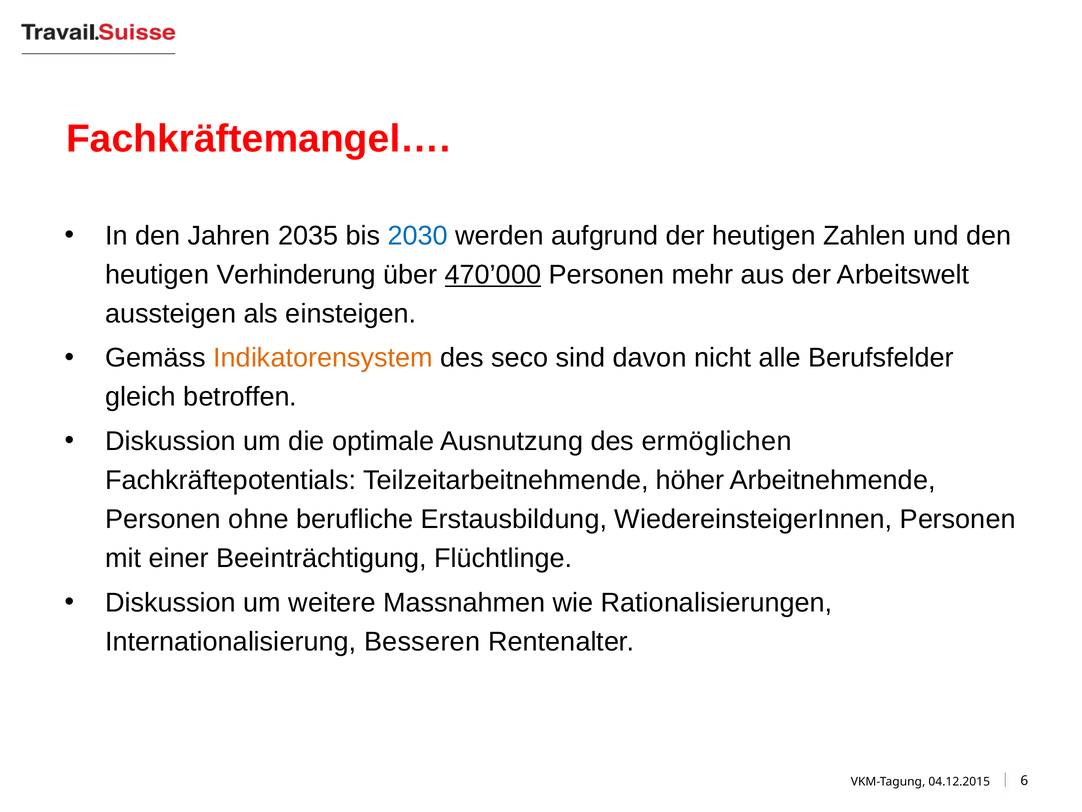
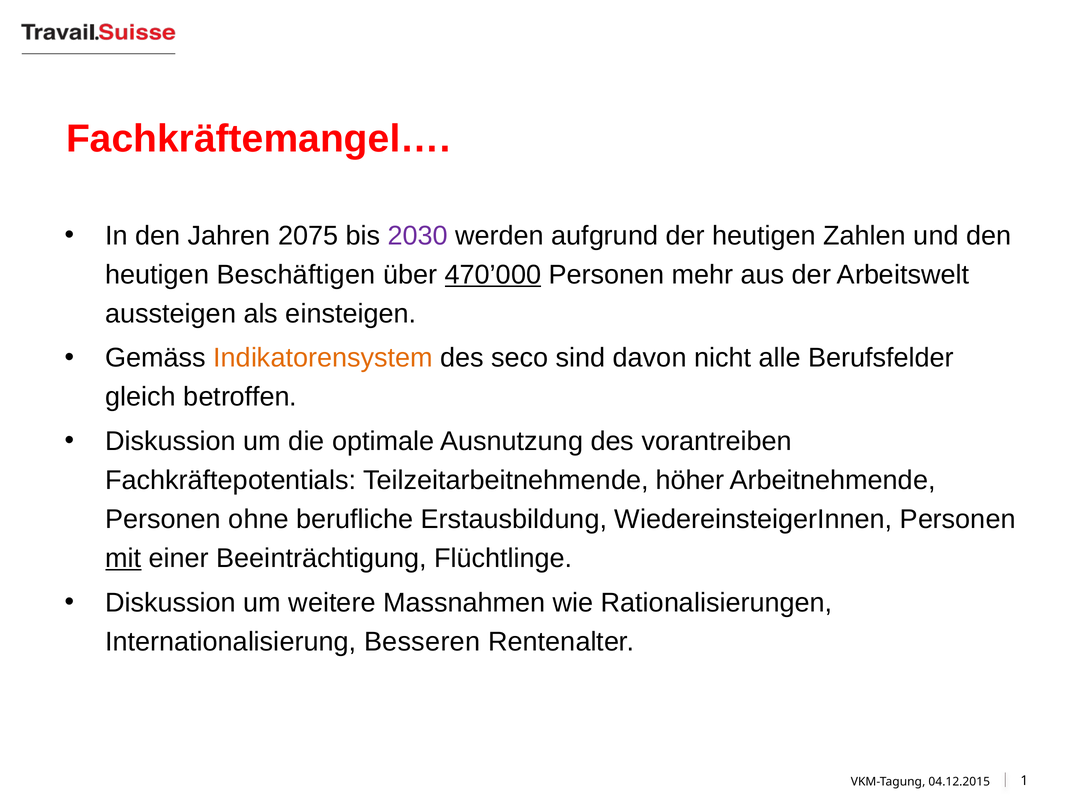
2035: 2035 -> 2075
2030 colour: blue -> purple
Verhinderung: Verhinderung -> Beschäftigen
ermöglichen: ermöglichen -> vorantreiben
mit underline: none -> present
6: 6 -> 1
